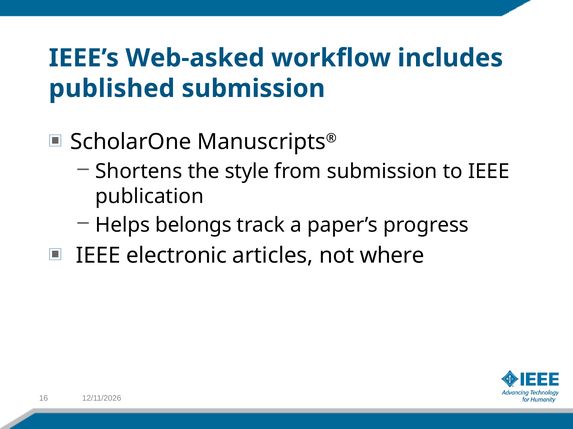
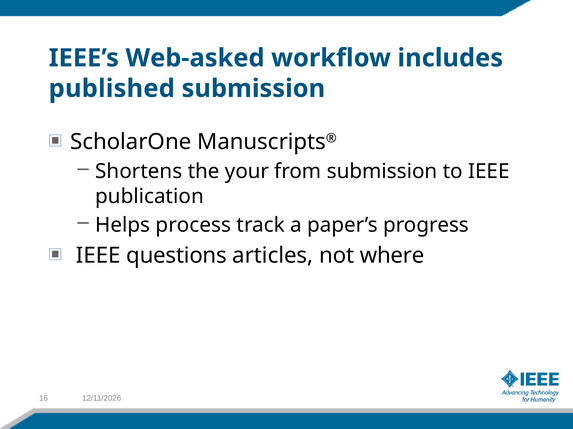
style: style -> your
belongs: belongs -> process
electronic: electronic -> questions
